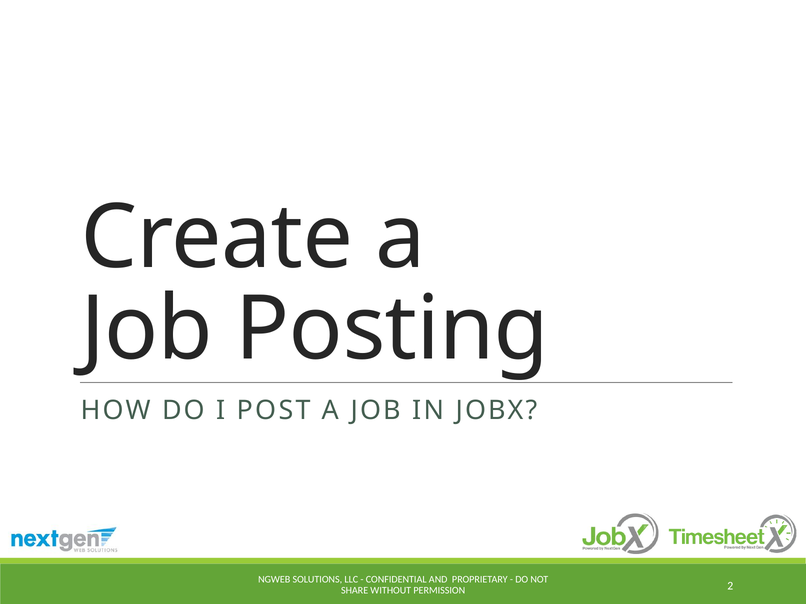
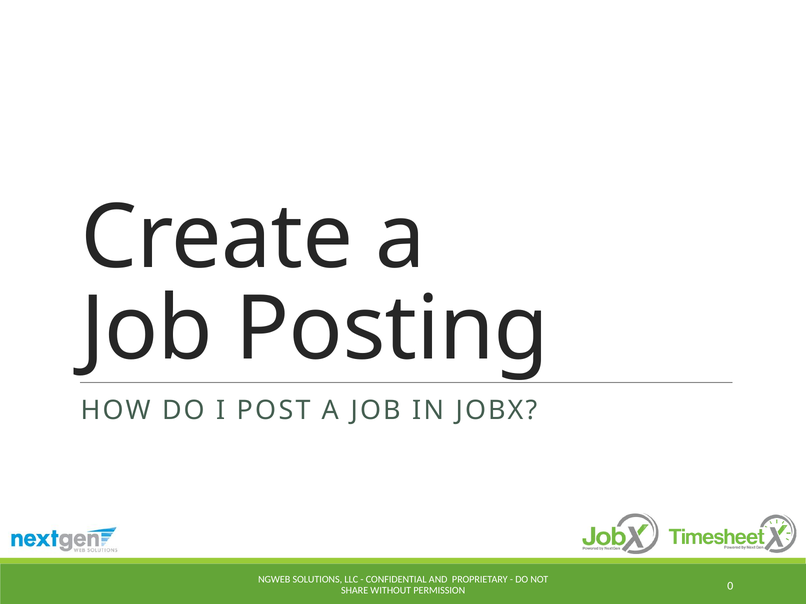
2: 2 -> 0
